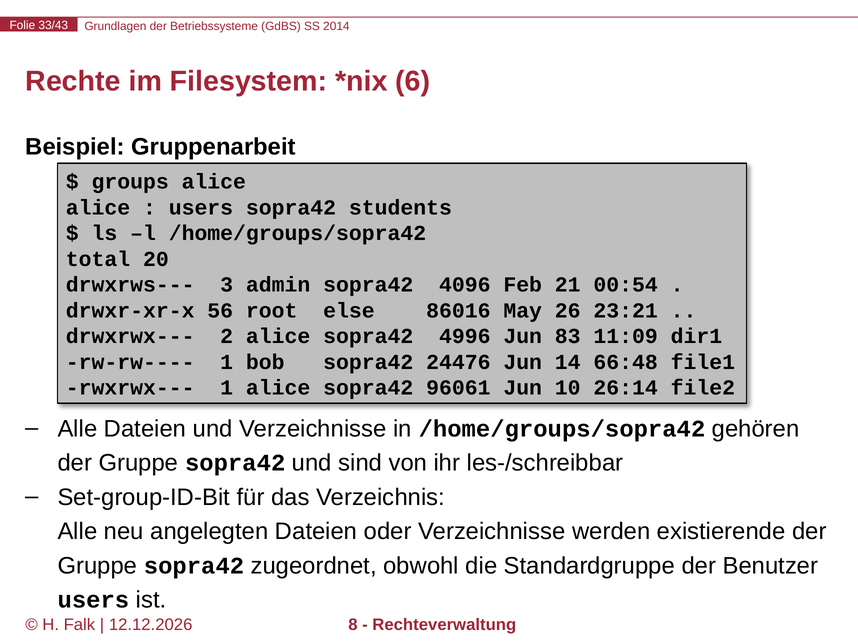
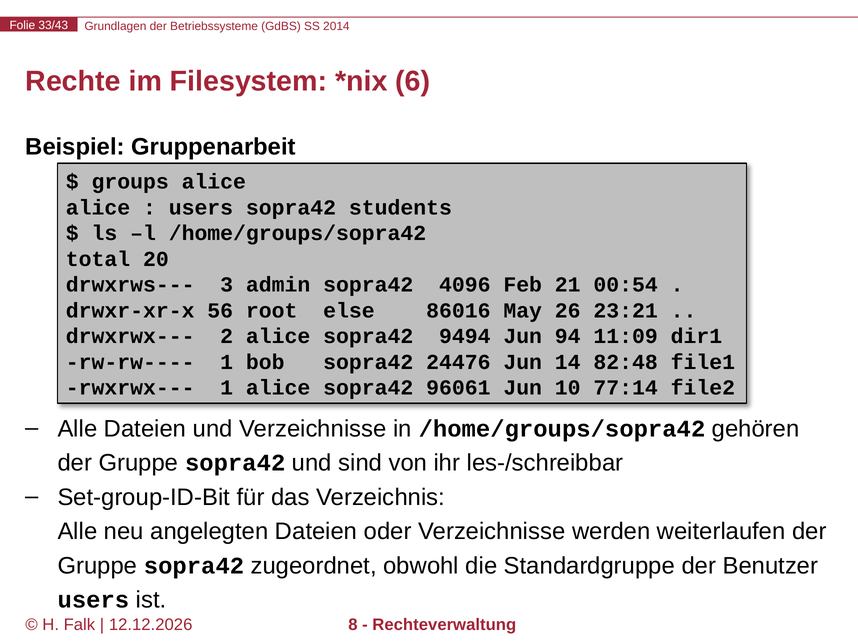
4996: 4996 -> 9494
83: 83 -> 94
66:48: 66:48 -> 82:48
26:14: 26:14 -> 77:14
existierende: existierende -> weiterlaufen
